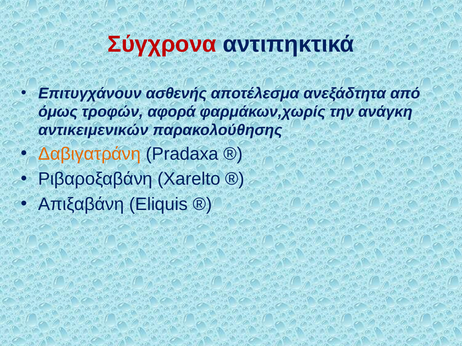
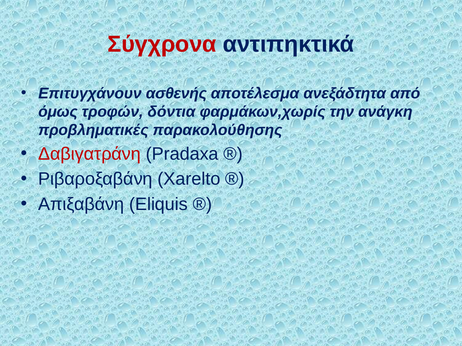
αφορά: αφορά -> δόντια
αντικειμενικών: αντικειμενικών -> προβληματικές
Δαβιγατράνη colour: orange -> red
